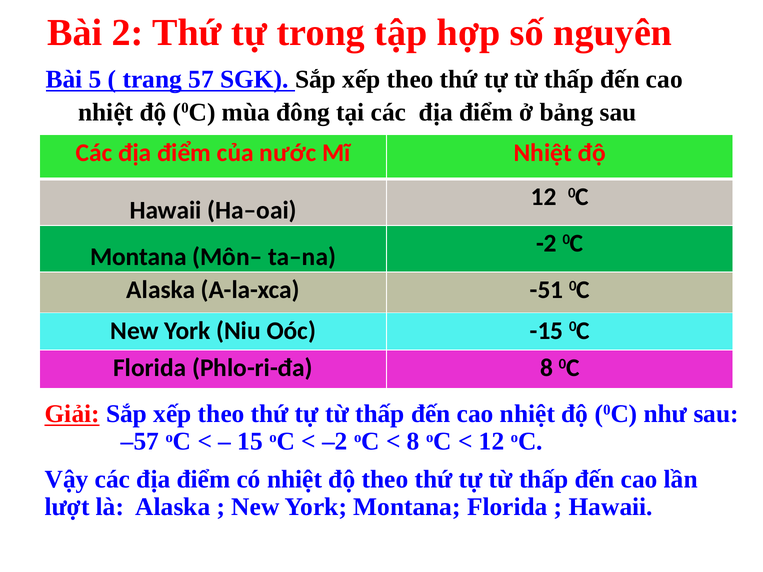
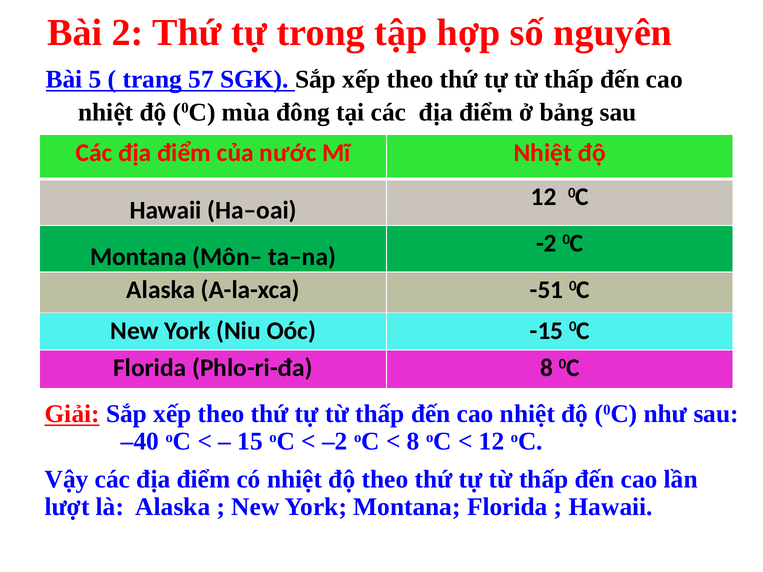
–57: –57 -> –40
